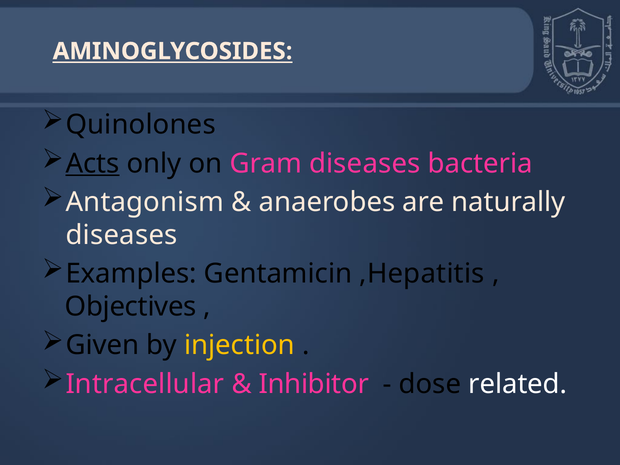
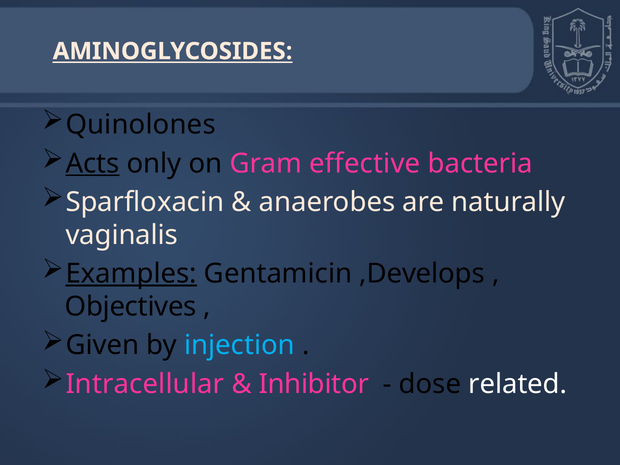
Gram diseases: diseases -> effective
Antagonism: Antagonism -> Sparfloxacin
diseases at (122, 235): diseases -> vaginalis
Examples underline: none -> present
,Hepatitis: ,Hepatitis -> ,Develops
injection colour: yellow -> light blue
